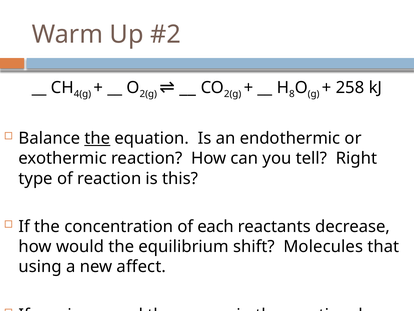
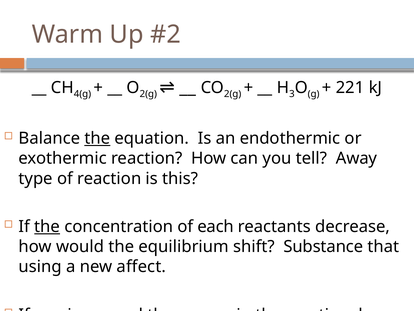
8: 8 -> 3
258: 258 -> 221
Right: Right -> Away
the at (47, 226) underline: none -> present
Molecules: Molecules -> Substance
